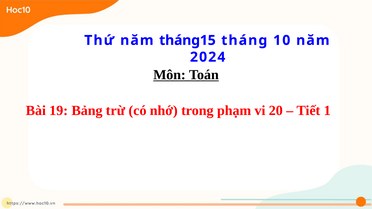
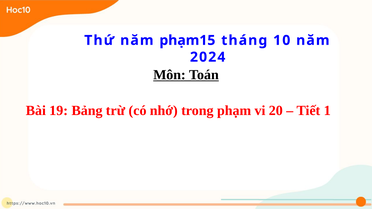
tháng15: tháng15 -> phạm15
